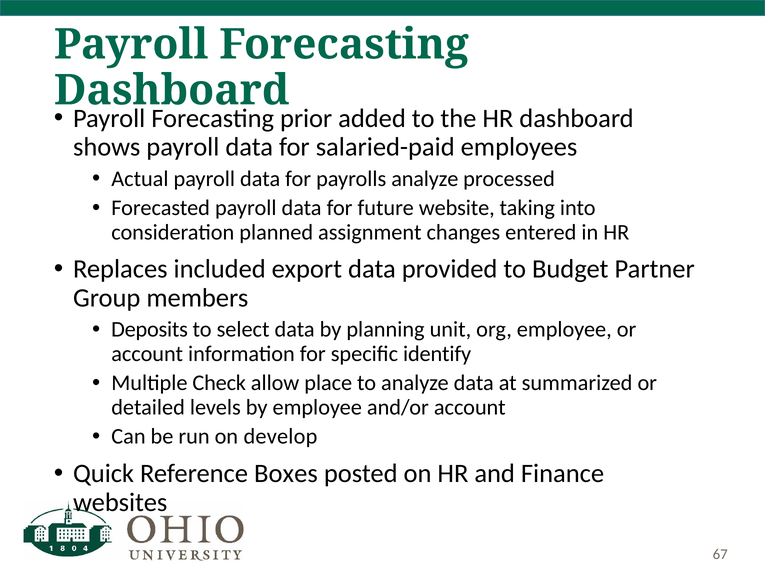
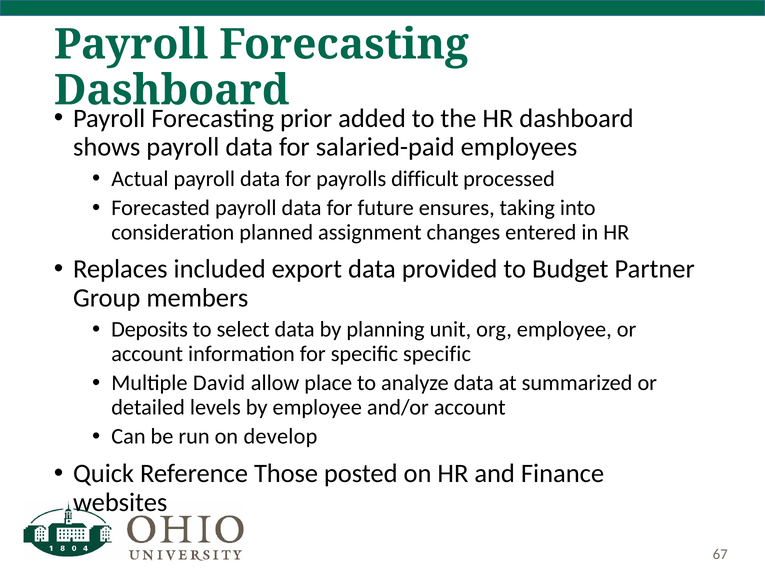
payrolls analyze: analyze -> difficult
website: website -> ensures
specific identify: identify -> specific
Check: Check -> David
Boxes: Boxes -> Those
